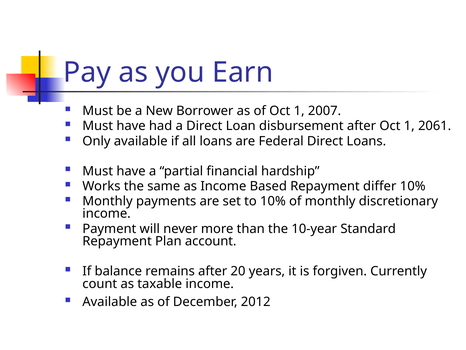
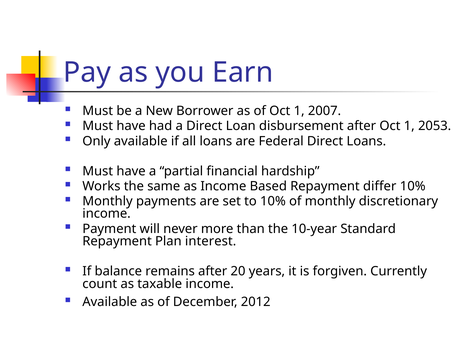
2061: 2061 -> 2053
account: account -> interest
